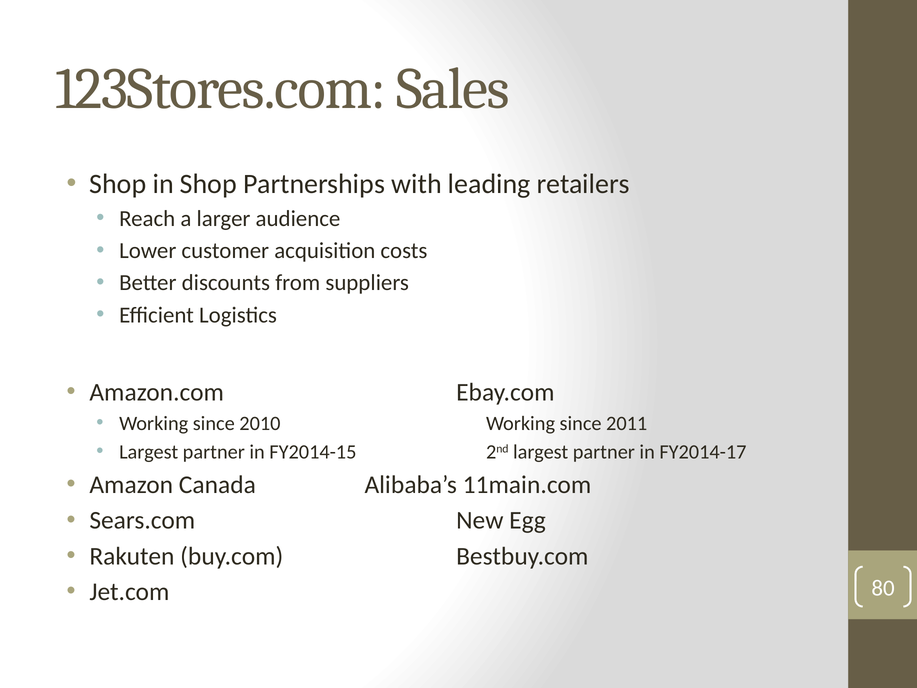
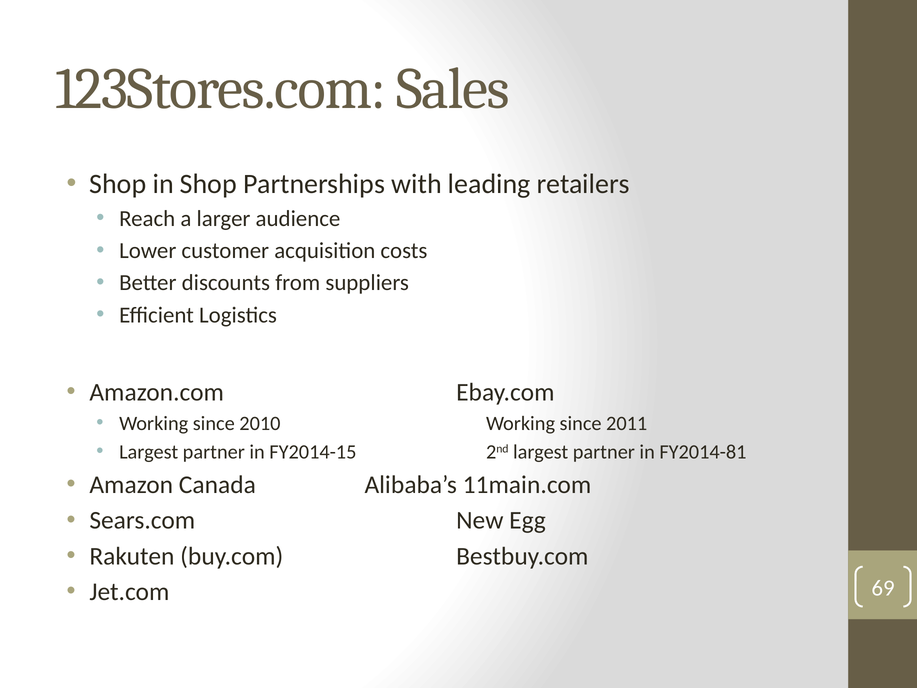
FY2014-17: FY2014-17 -> FY2014-81
80: 80 -> 69
